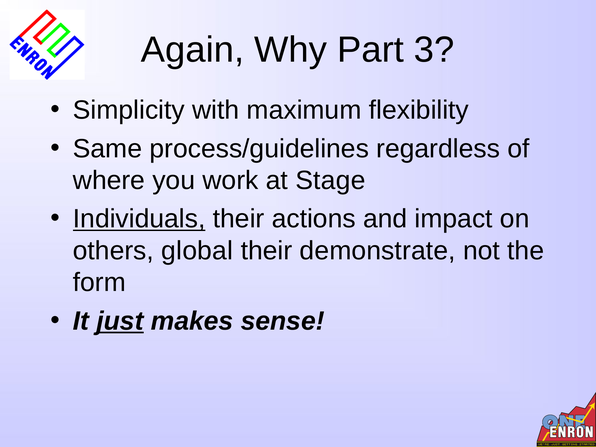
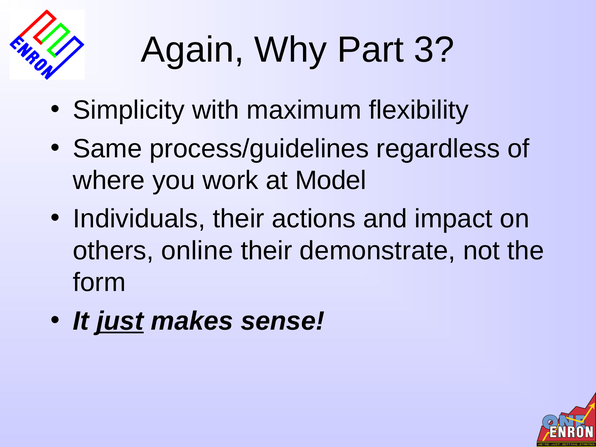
Stage: Stage -> Model
Individuals underline: present -> none
global: global -> online
